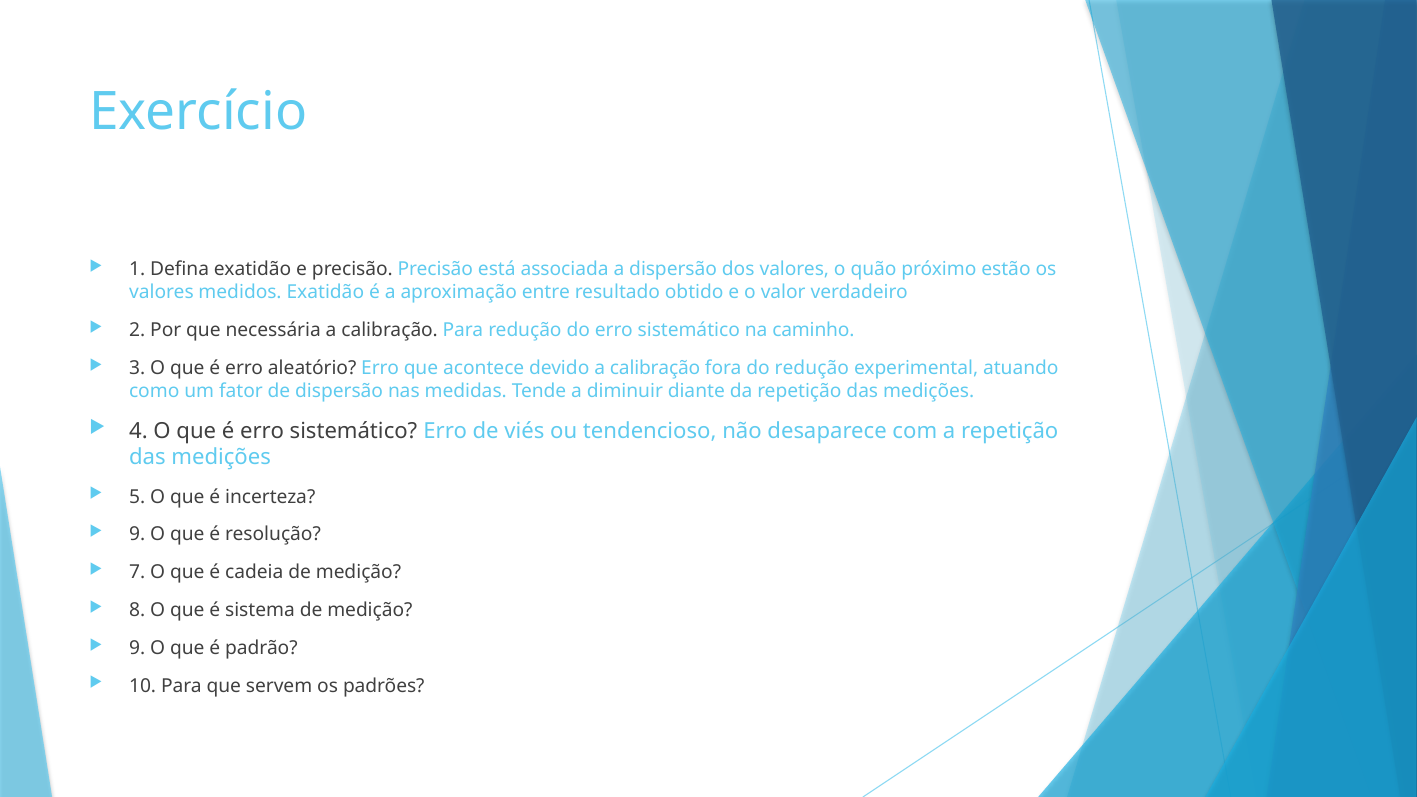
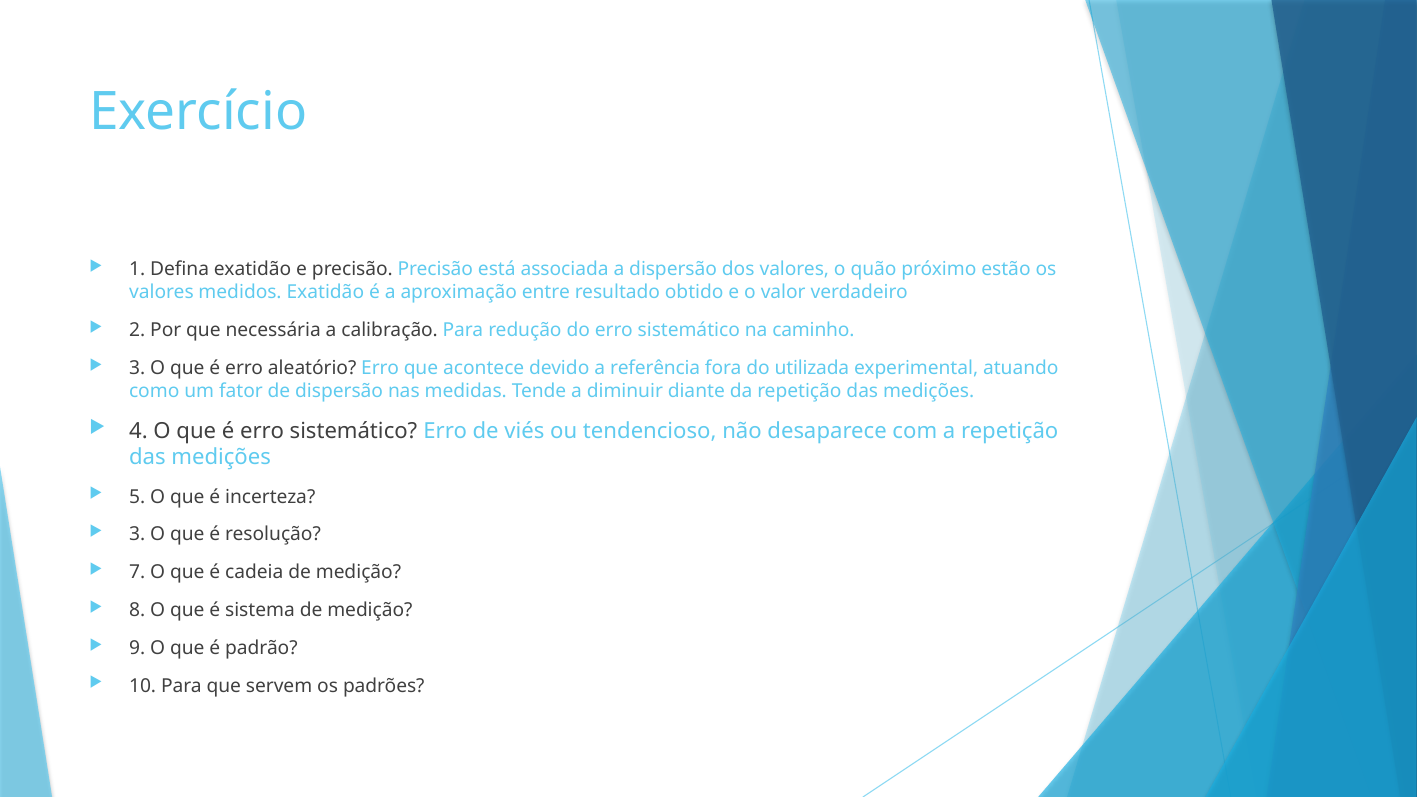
devido a calibração: calibração -> referência
do redução: redução -> utilizada
9 at (137, 535): 9 -> 3
